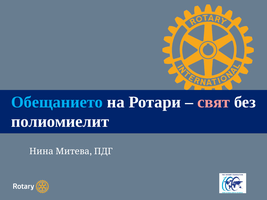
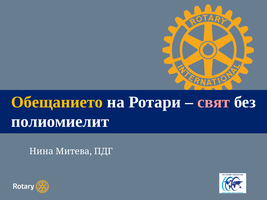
Обещанието colour: light blue -> yellow
